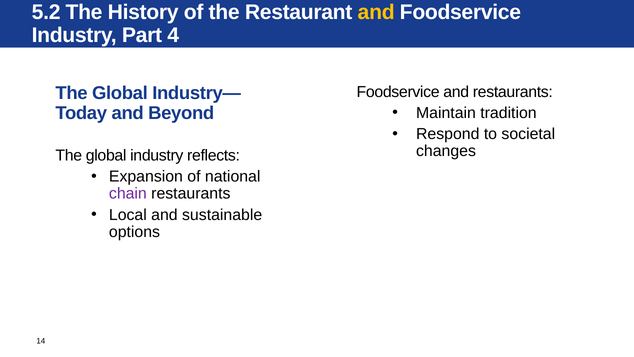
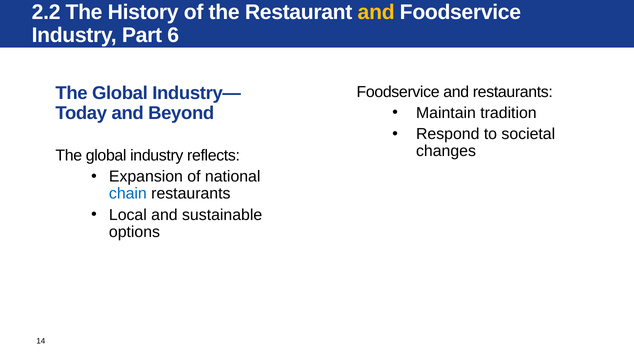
5.2: 5.2 -> 2.2
4: 4 -> 6
chain colour: purple -> blue
